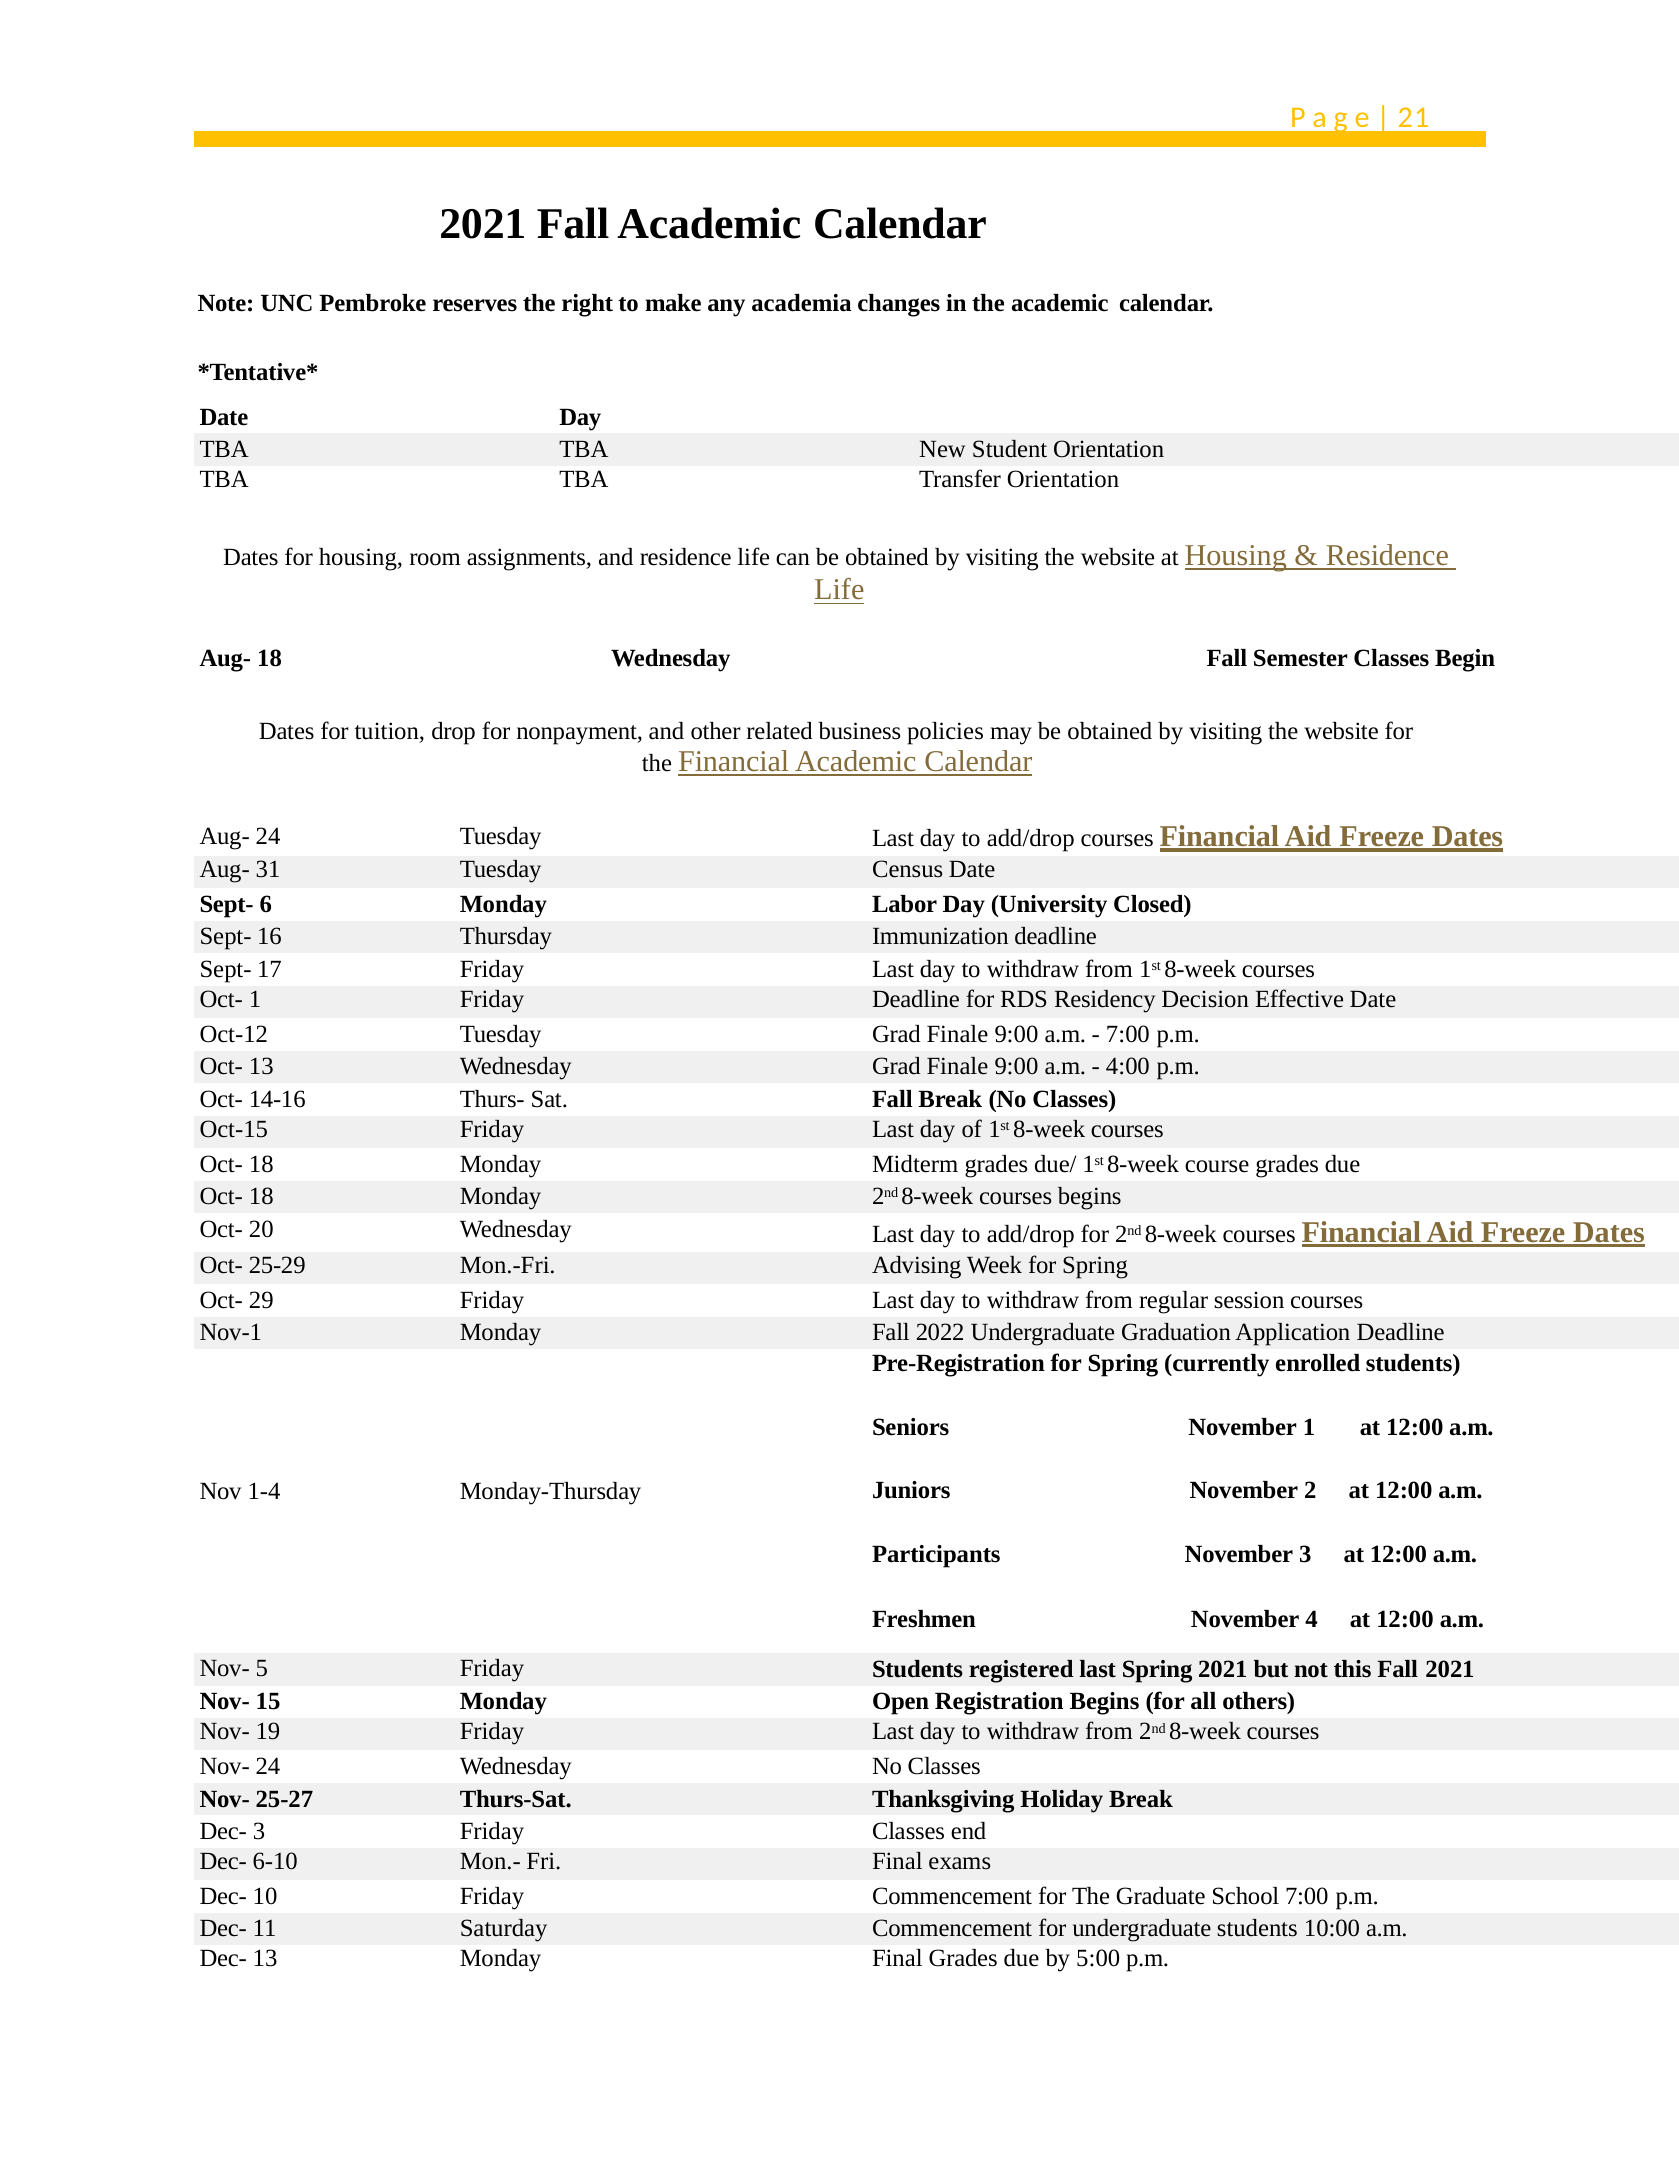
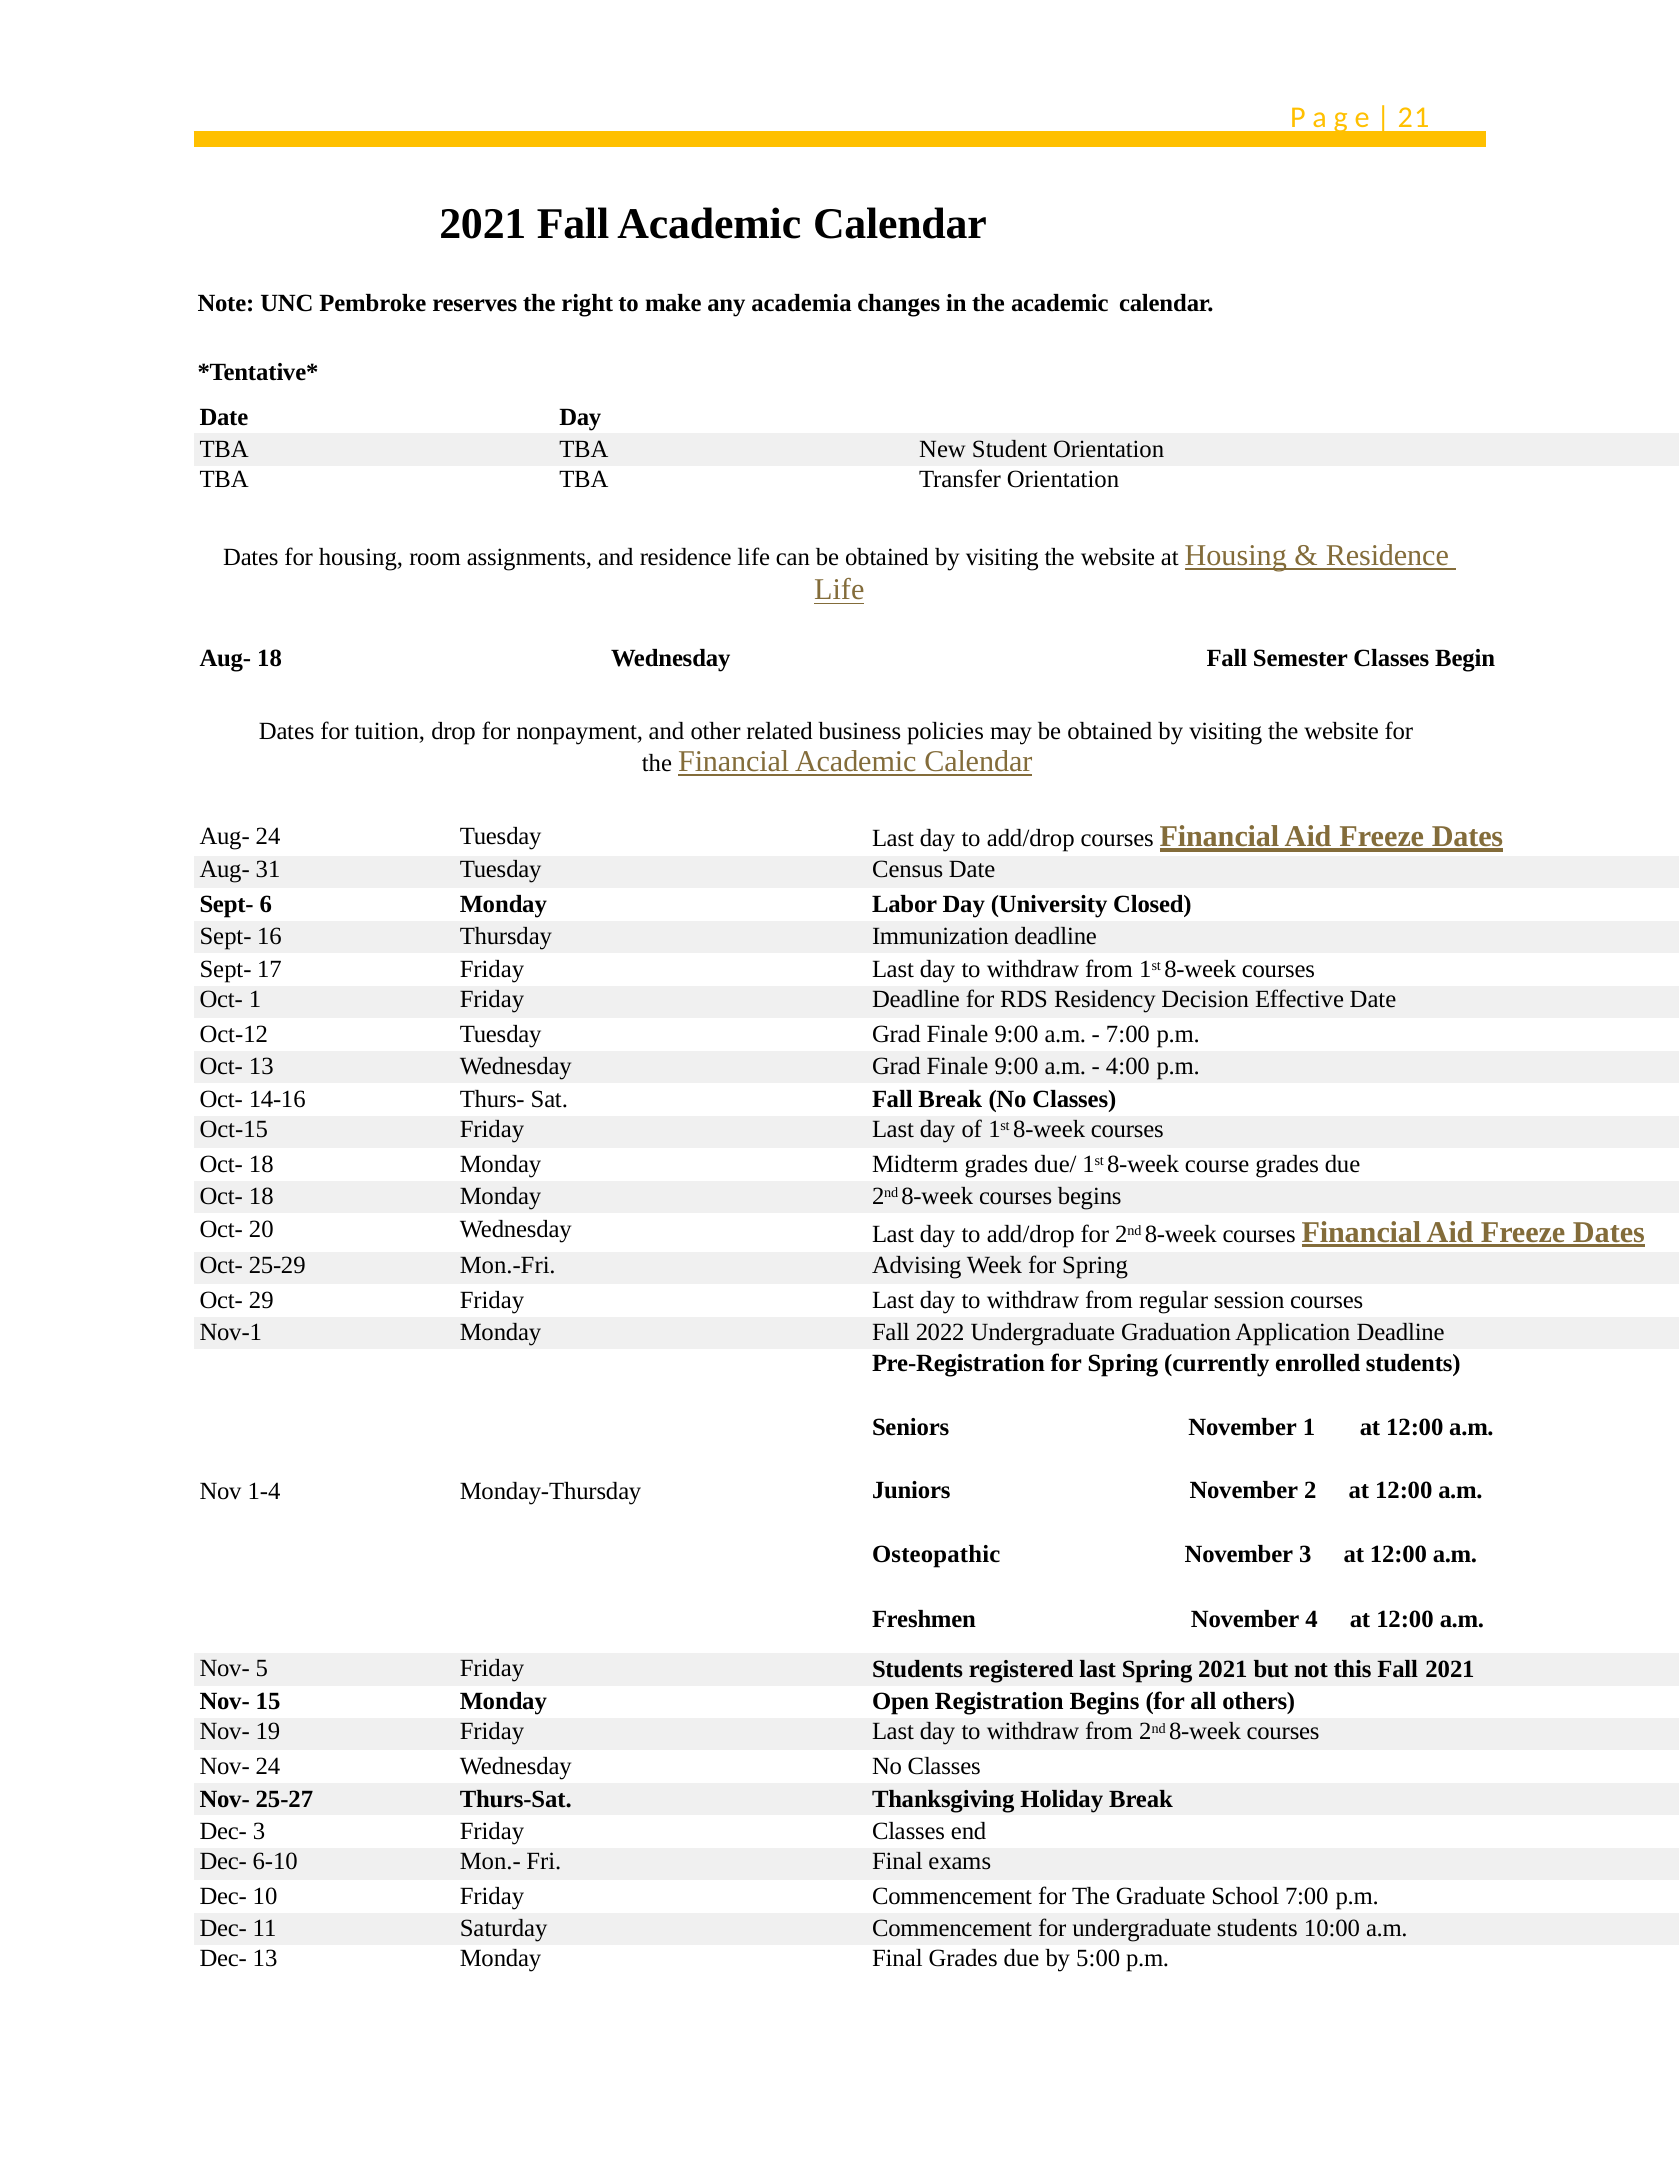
Participants: Participants -> Osteopathic
